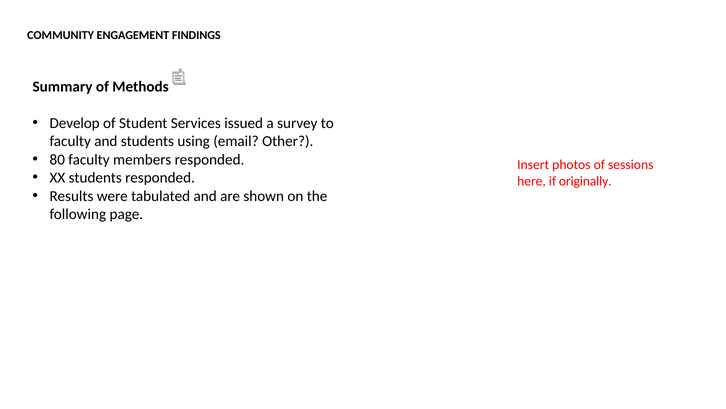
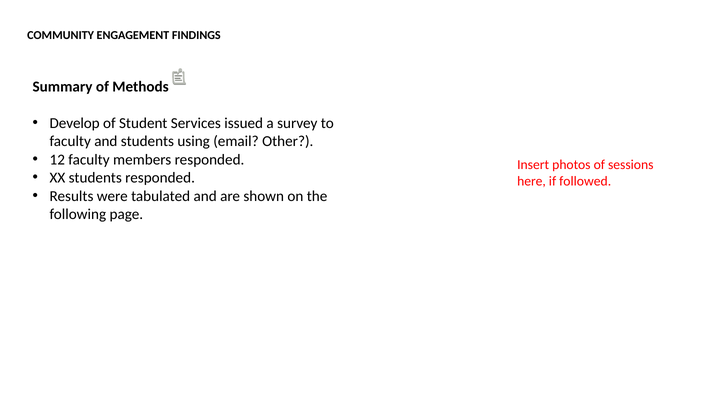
80: 80 -> 12
originally: originally -> followed
